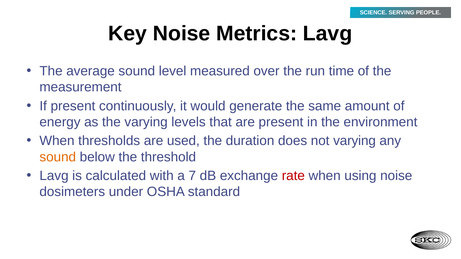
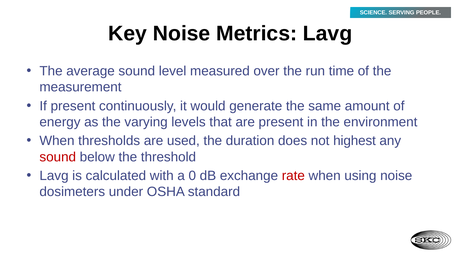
not varying: varying -> highest
sound at (58, 157) colour: orange -> red
7: 7 -> 0
